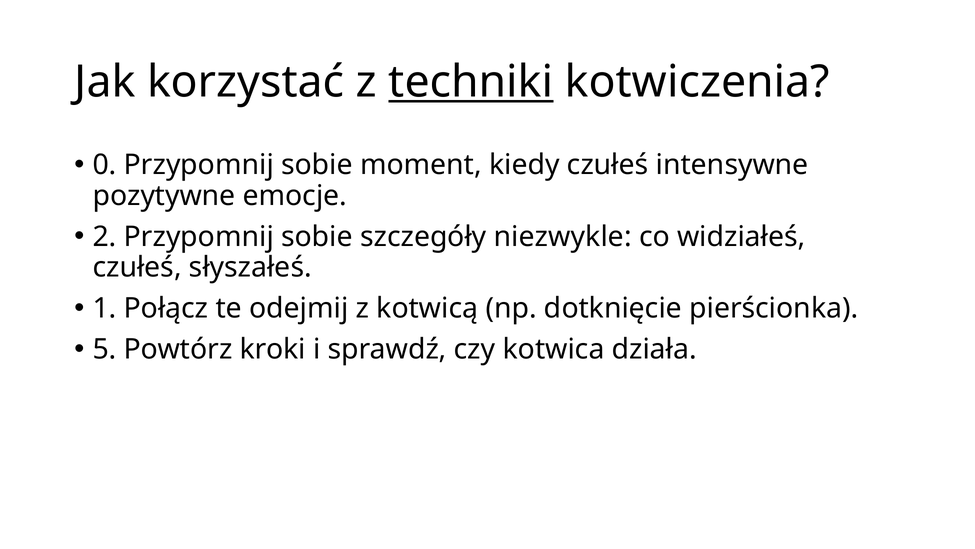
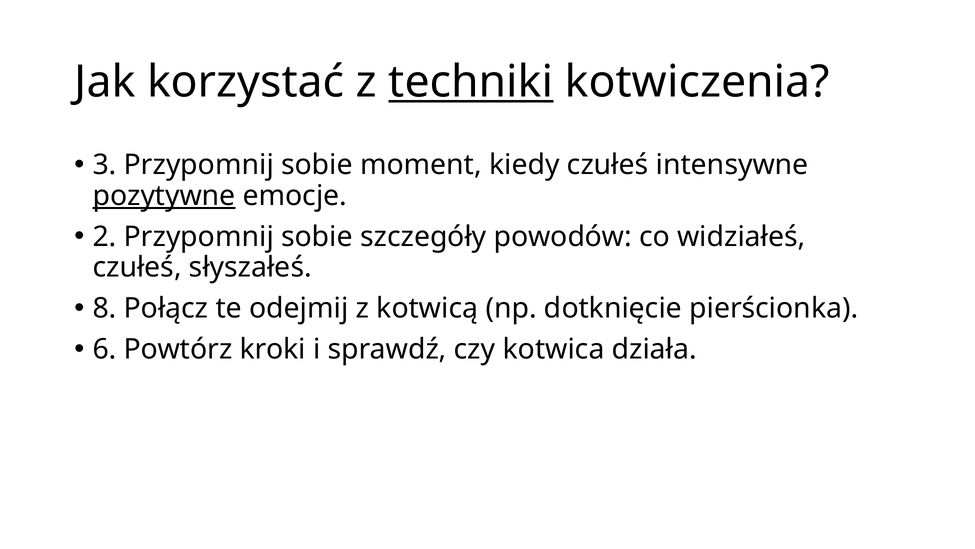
0: 0 -> 3
pozytywne underline: none -> present
niezwykle: niezwykle -> powodów
1: 1 -> 8
5: 5 -> 6
